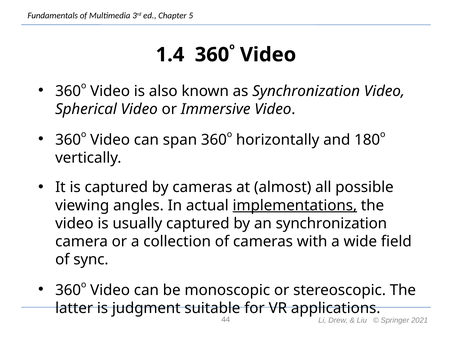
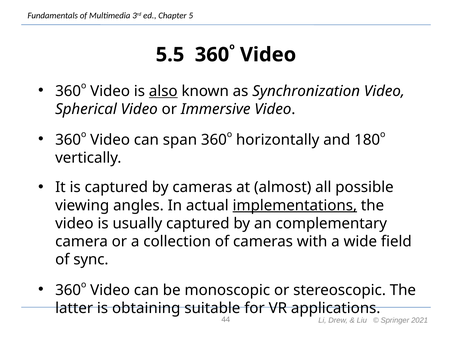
1.4: 1.4 -> 5.5
also underline: none -> present
an synchronization: synchronization -> complementary
judgment: judgment -> obtaining
